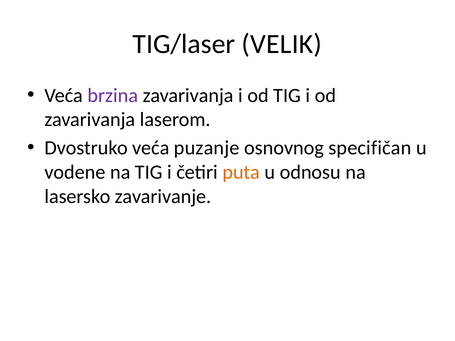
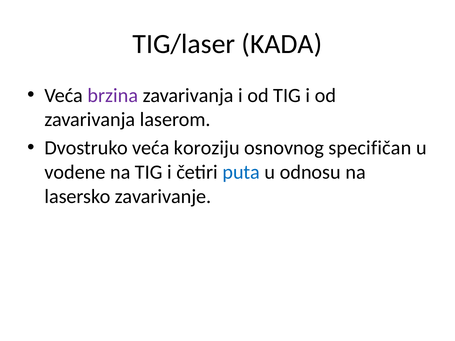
VELIK: VELIK -> KADA
puzanje: puzanje -> koroziju
puta colour: orange -> blue
